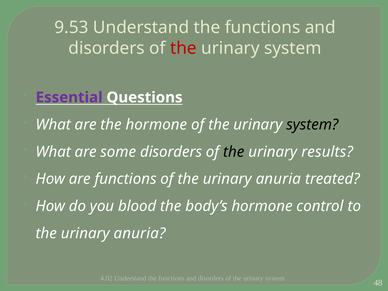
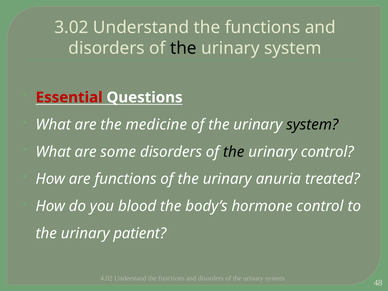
9.53: 9.53 -> 3.02
the at (183, 48) colour: red -> black
Essential colour: purple -> red
the hormone: hormone -> medicine
urinary results: results -> control
anuria at (140, 233): anuria -> patient
